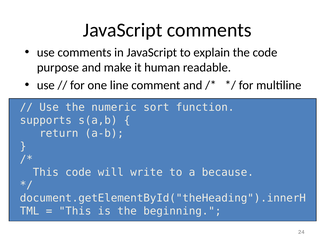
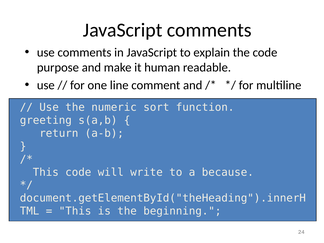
supports: supports -> greeting
